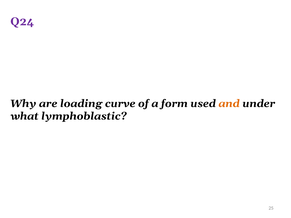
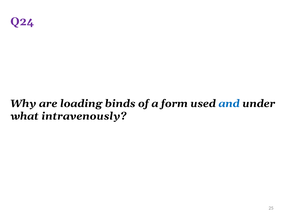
curve: curve -> binds
and colour: orange -> blue
lymphoblastic: lymphoblastic -> intravenously
